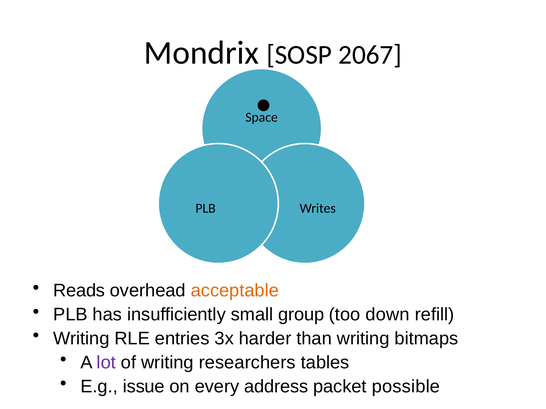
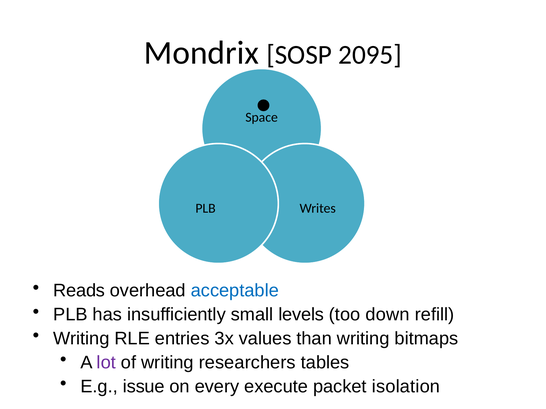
2067: 2067 -> 2095
acceptable colour: orange -> blue
group: group -> levels
harder: harder -> values
address: address -> execute
possible: possible -> isolation
